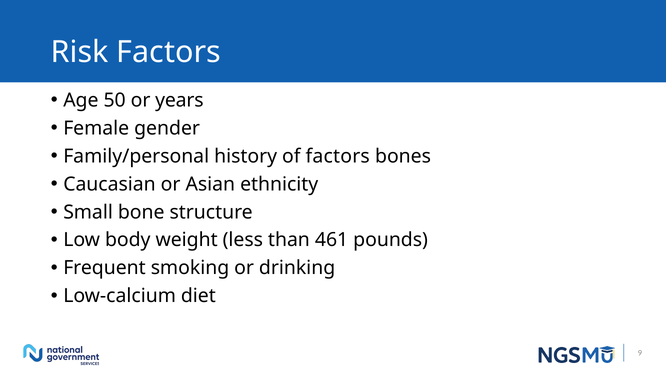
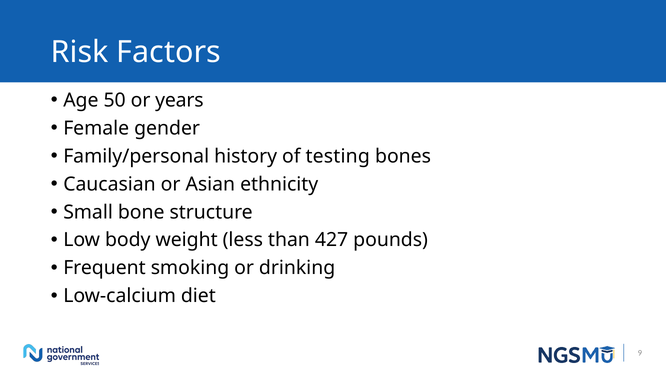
of factors: factors -> testing
461: 461 -> 427
